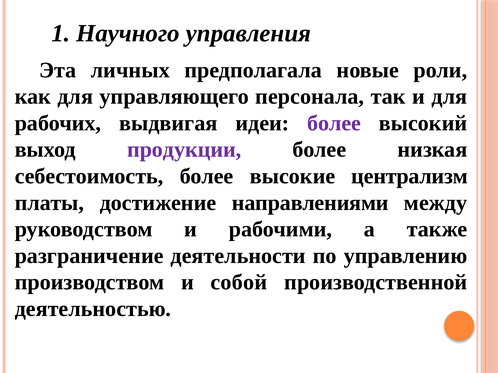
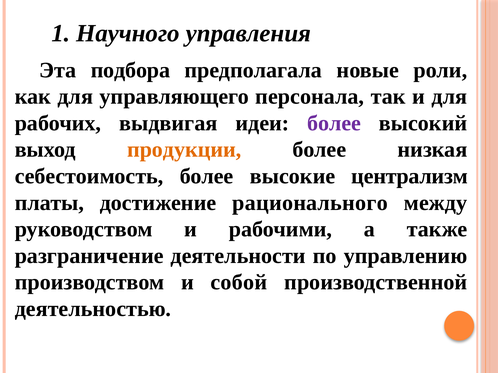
личных: личных -> подбора
продукции colour: purple -> orange
направлениями: направлениями -> рационального
